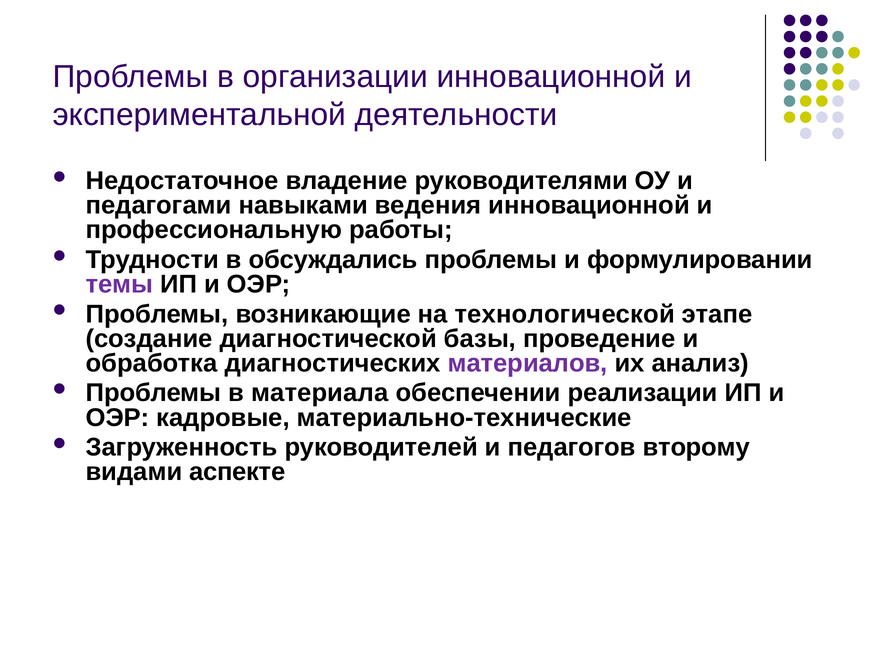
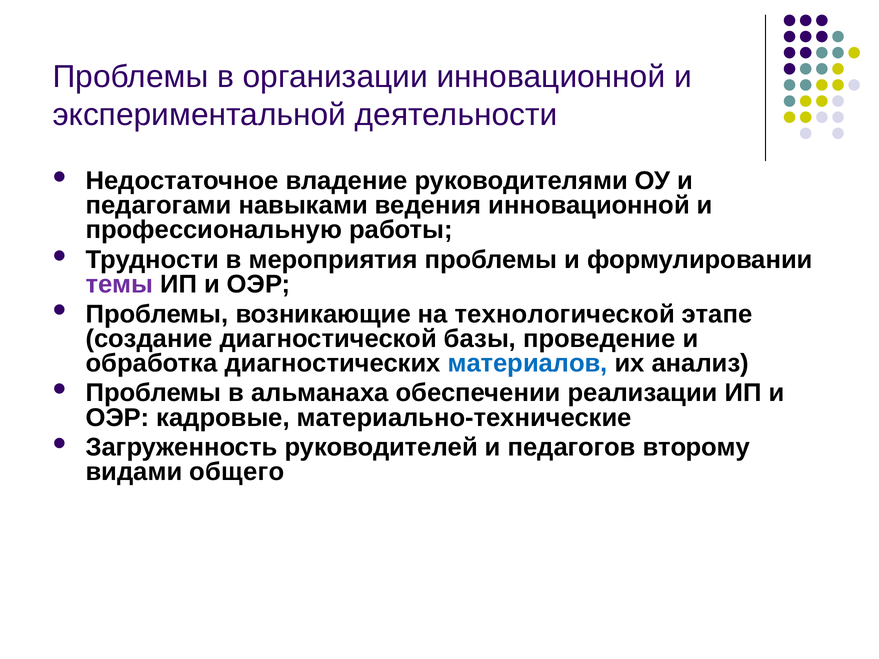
обсуждались: обсуждались -> мероприятия
материалов colour: purple -> blue
материала: материала -> альманаха
аспекте: аспекте -> общего
